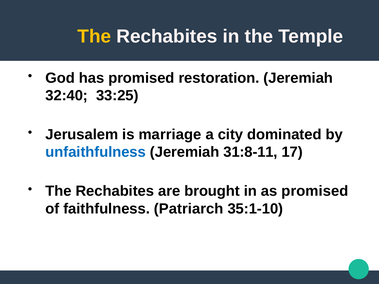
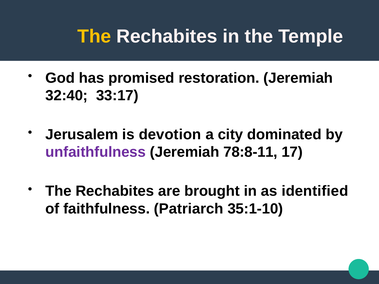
33:25: 33:25 -> 33:17
marriage: marriage -> devotion
unfaithfulness colour: blue -> purple
31:8-11: 31:8-11 -> 78:8-11
as promised: promised -> identified
